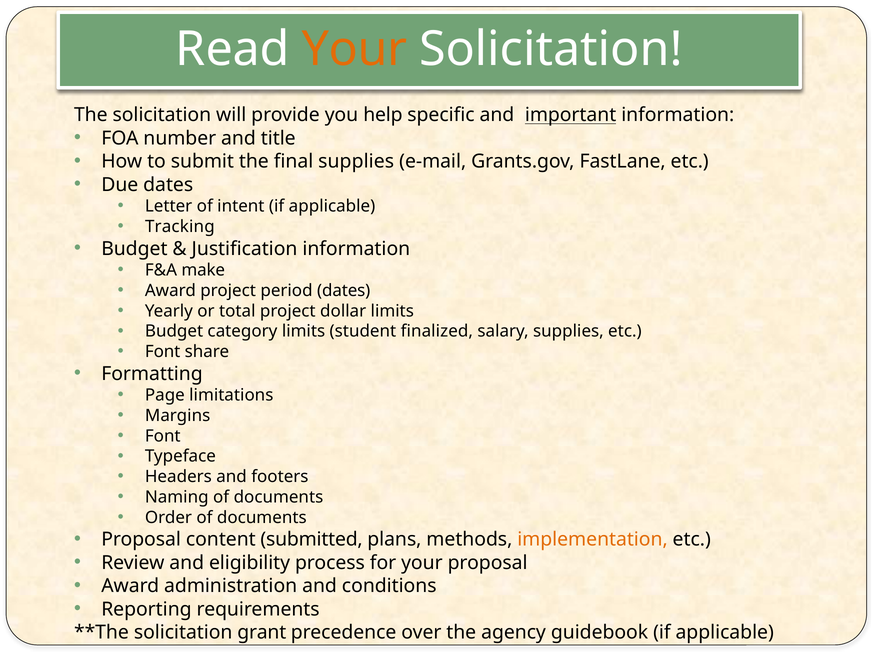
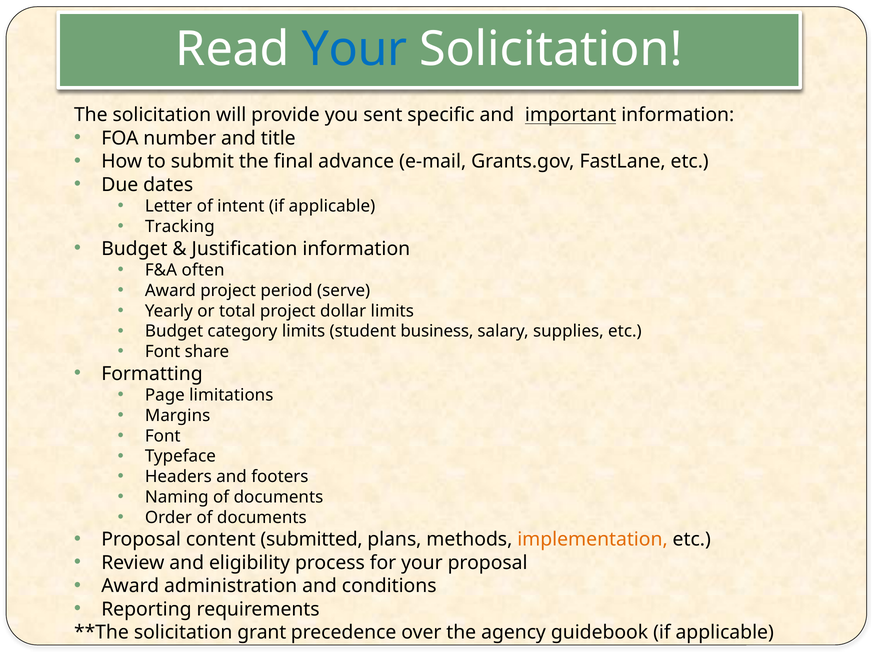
Your at (355, 49) colour: orange -> blue
help: help -> sent
final supplies: supplies -> advance
make: make -> often
period dates: dates -> serve
finalized: finalized -> business
